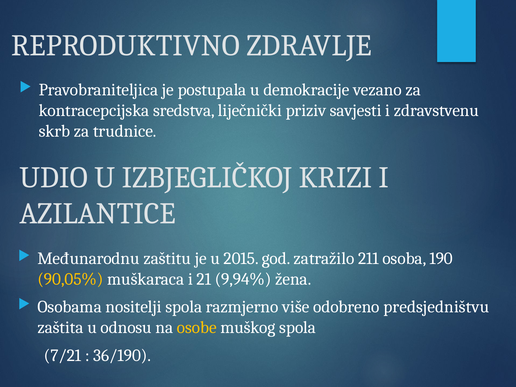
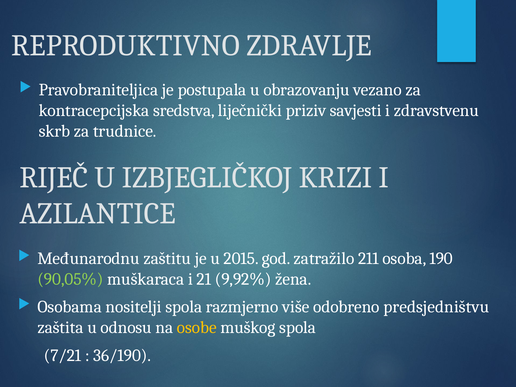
demokracije: demokracije -> obrazovanju
UDIO: UDIO -> RIJEČ
90,05% colour: yellow -> light green
9,94%: 9,94% -> 9,92%
